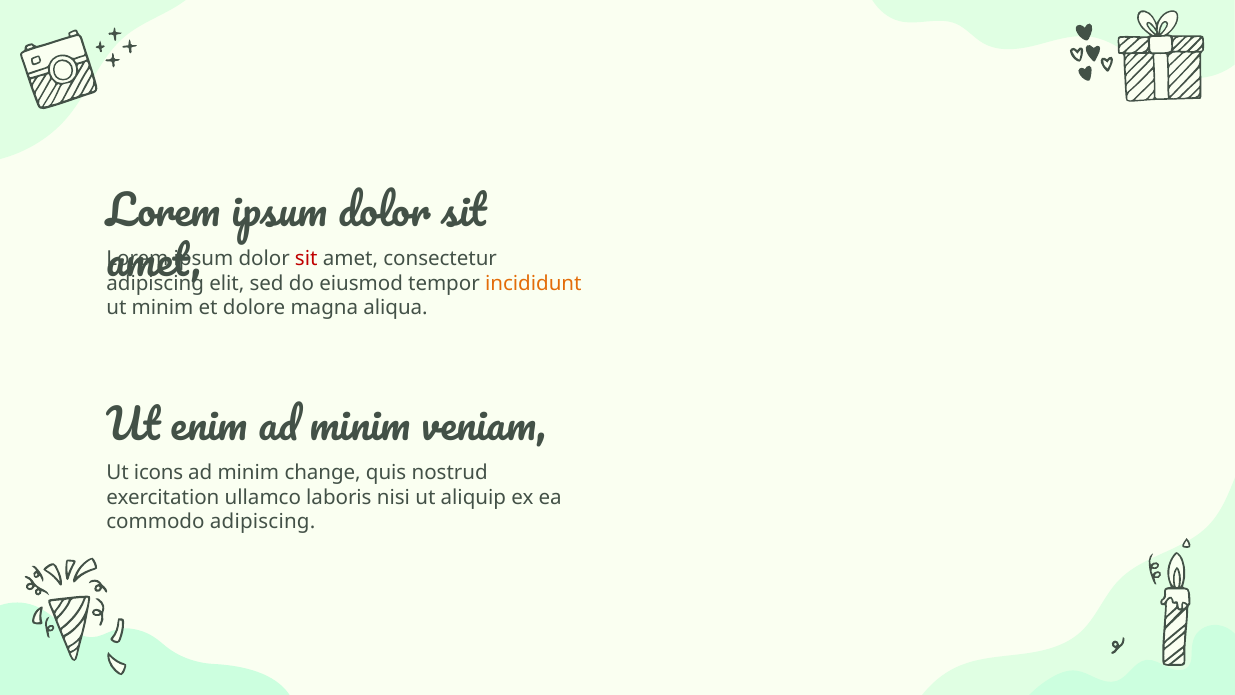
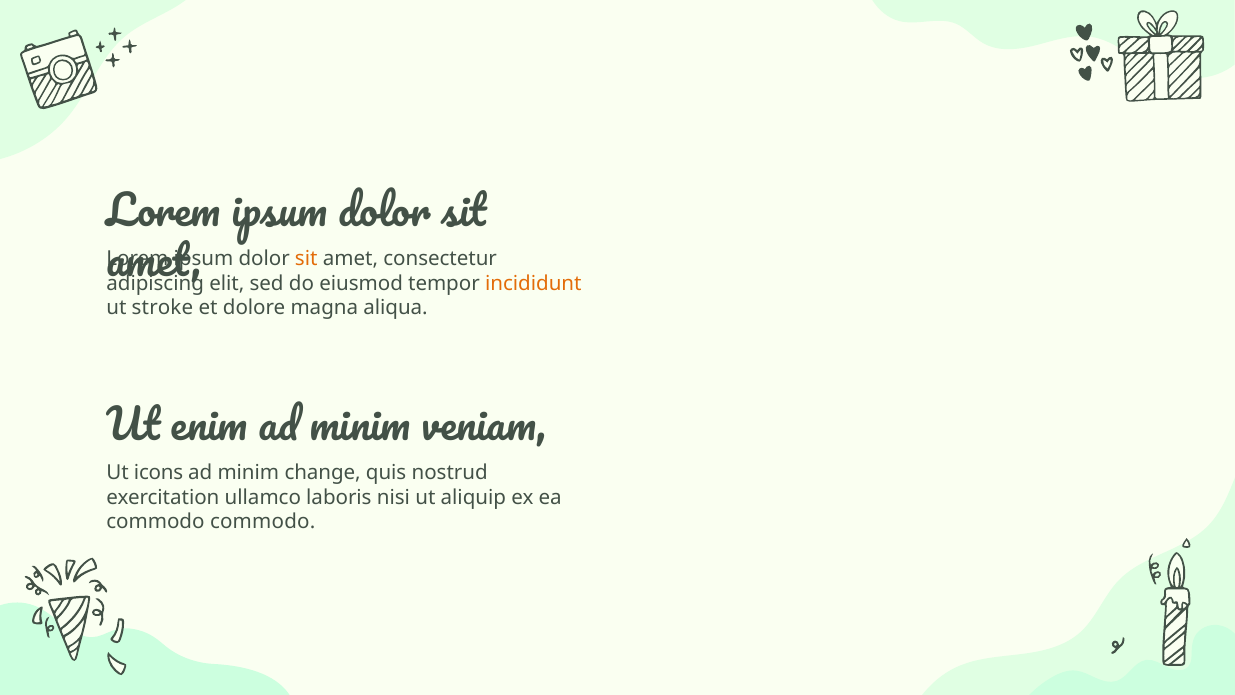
sit at (306, 258) colour: red -> orange
ut minim: minim -> stroke
commodo adipiscing: adipiscing -> commodo
